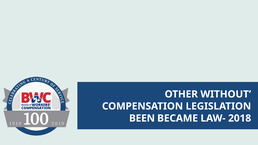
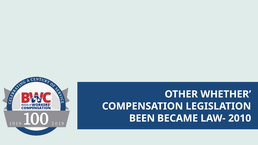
WITHOUT: WITHOUT -> WHETHER
2018: 2018 -> 2010
